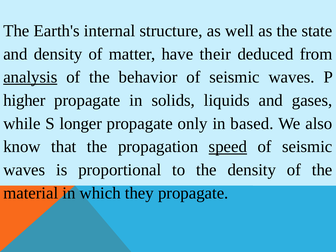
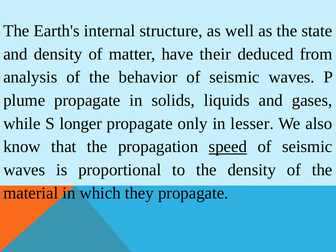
analysis underline: present -> none
higher: higher -> plume
based: based -> lesser
